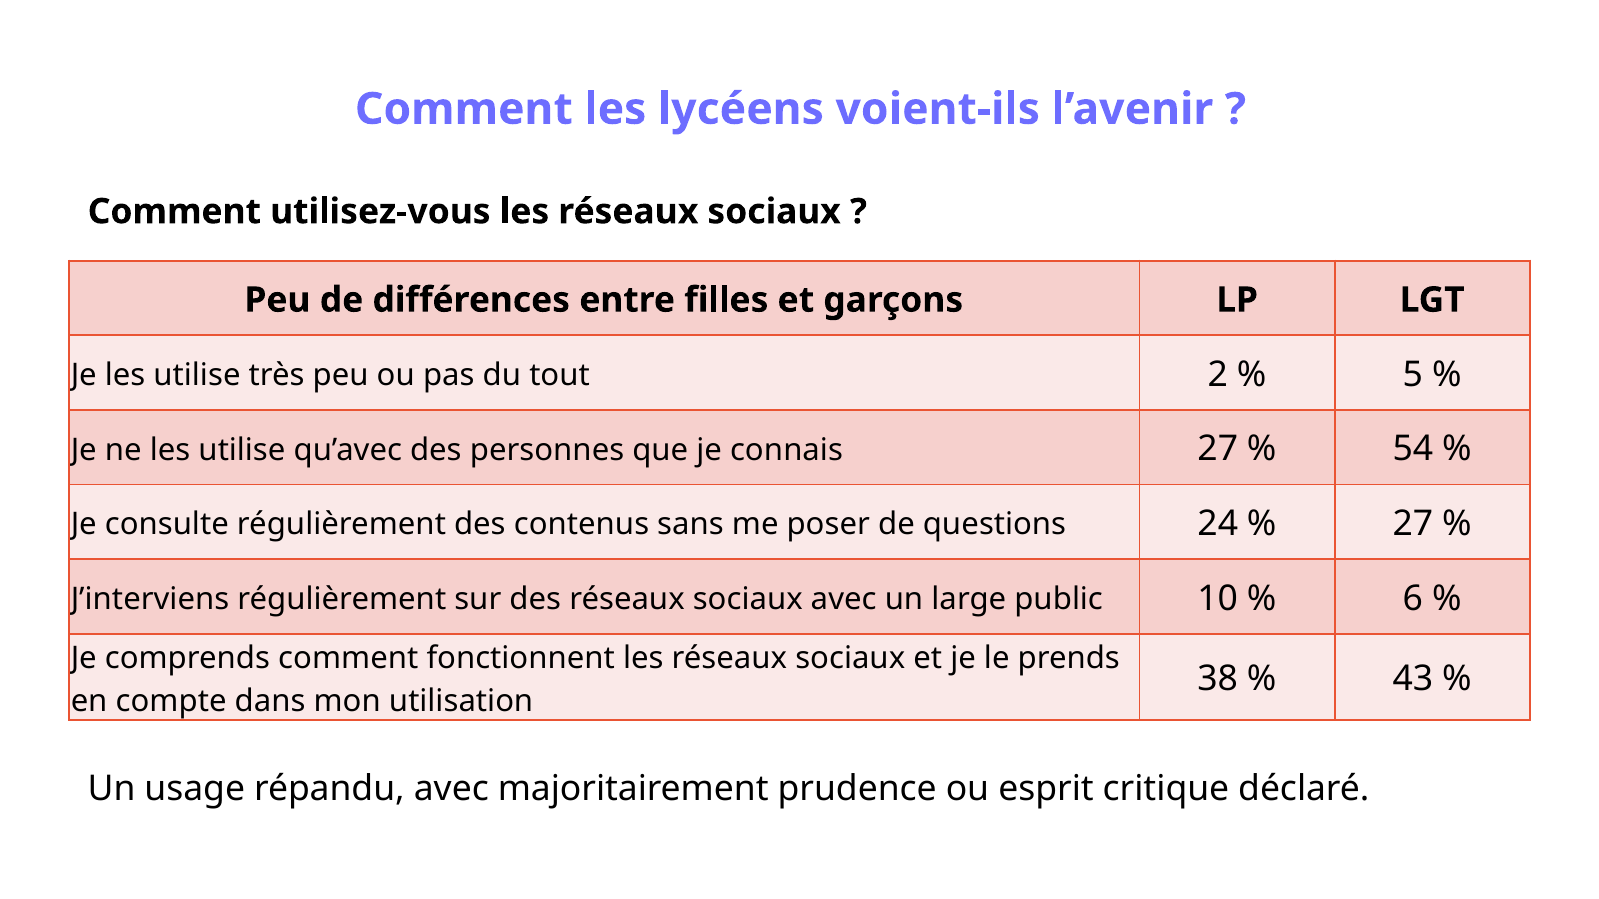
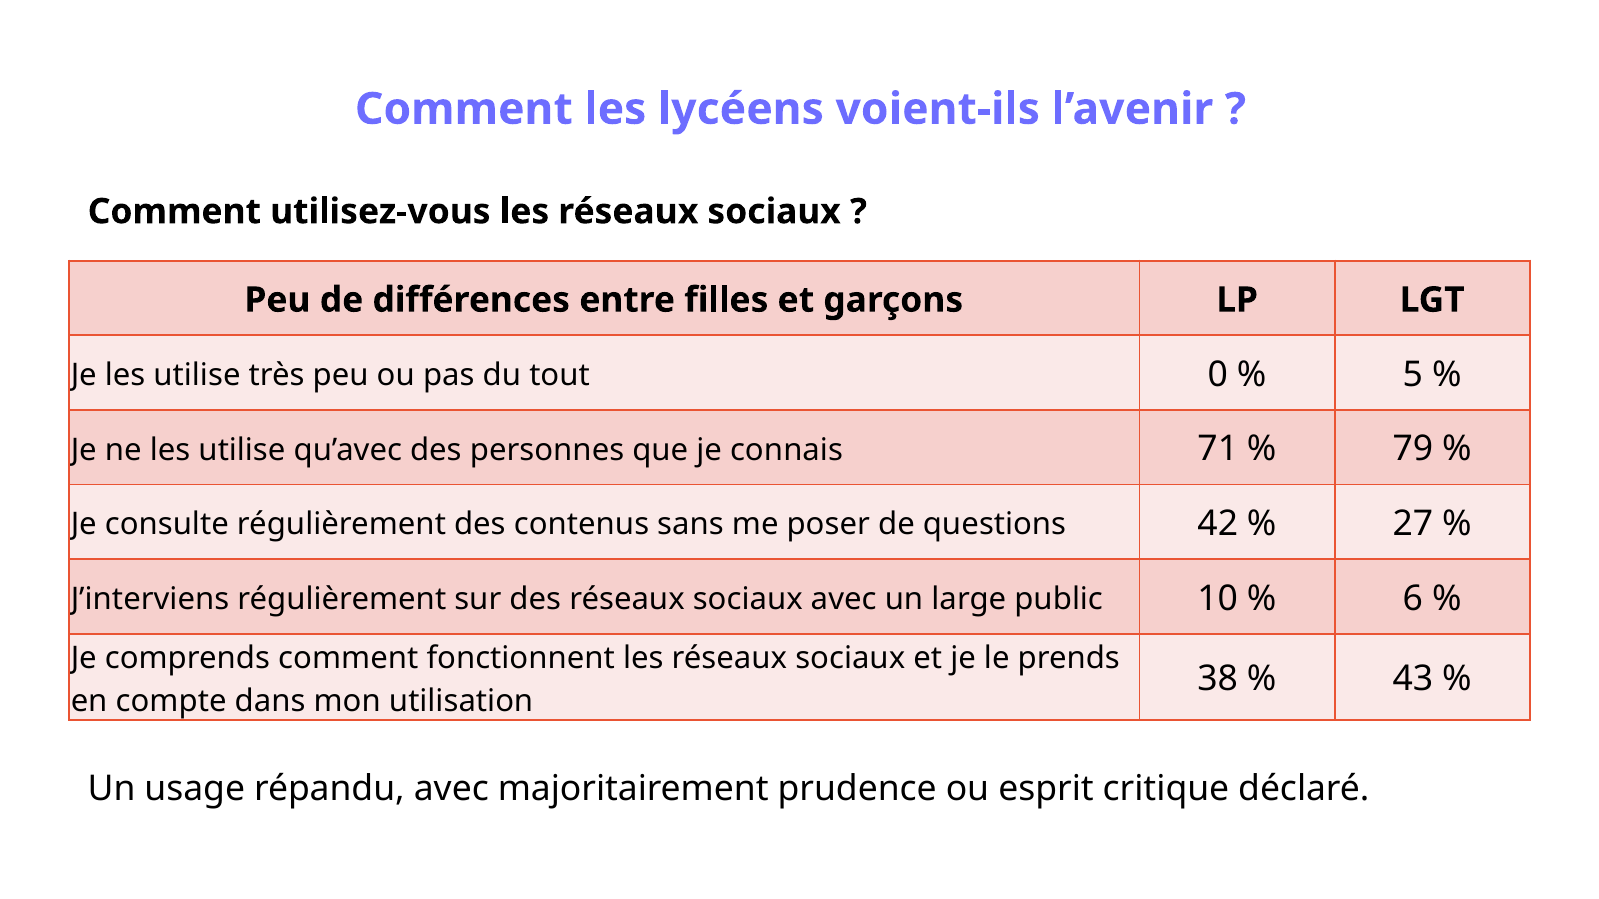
2: 2 -> 0
connais 27: 27 -> 71
54: 54 -> 79
24: 24 -> 42
